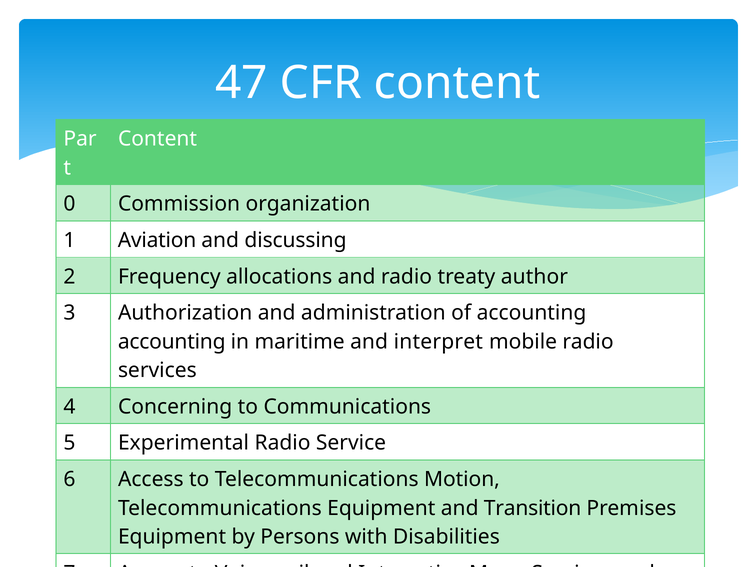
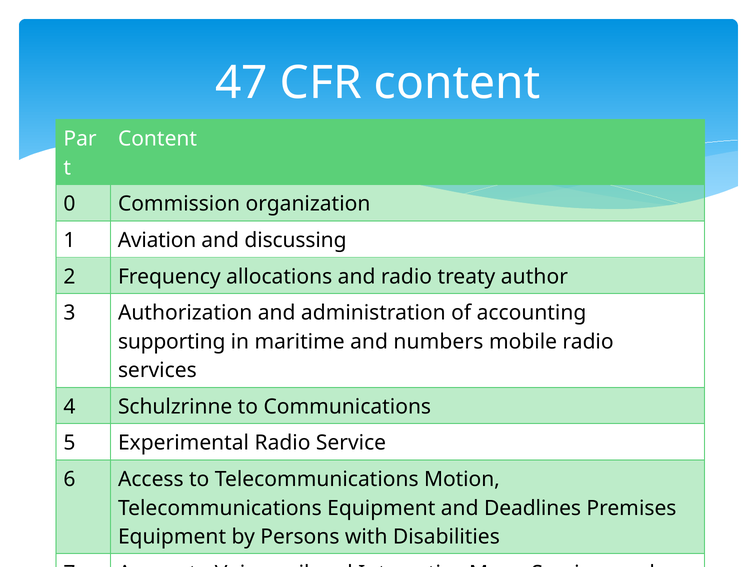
accounting at (172, 342): accounting -> supporting
interpret: interpret -> numbers
Concerning: Concerning -> Schulzrinne
Transition: Transition -> Deadlines
